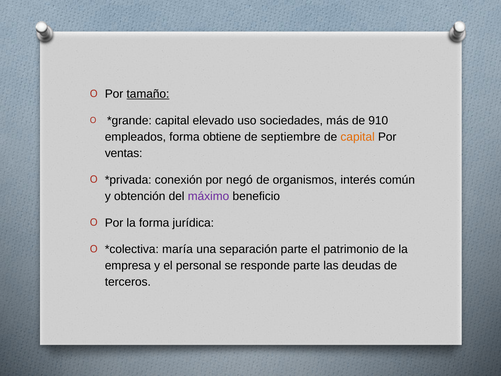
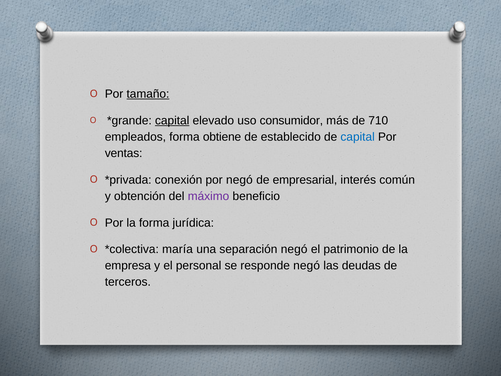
capital at (172, 120) underline: none -> present
sociedades: sociedades -> consumidor
910: 910 -> 710
septiembre: septiembre -> establecido
capital at (358, 137) colour: orange -> blue
organismos: organismos -> empresarial
separación parte: parte -> negó
responde parte: parte -> negó
